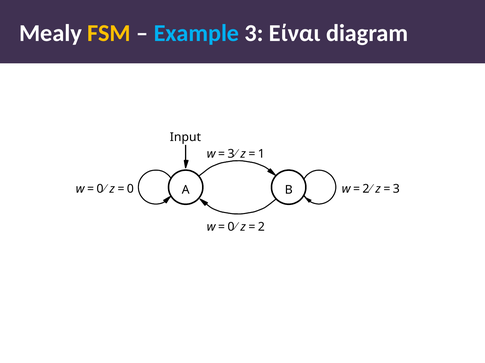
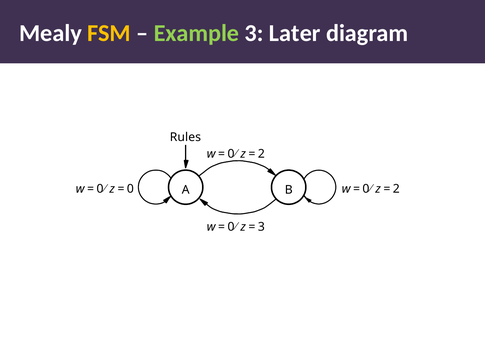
Example colour: light blue -> light green
Είναι: Είναι -> Later
Input: Input -> Rules
3 at (231, 154): 3 -> 0
1 at (261, 154): 1 -> 2
2 at (366, 189): 2 -> 0
3 at (396, 189): 3 -> 2
z 2: 2 -> 3
